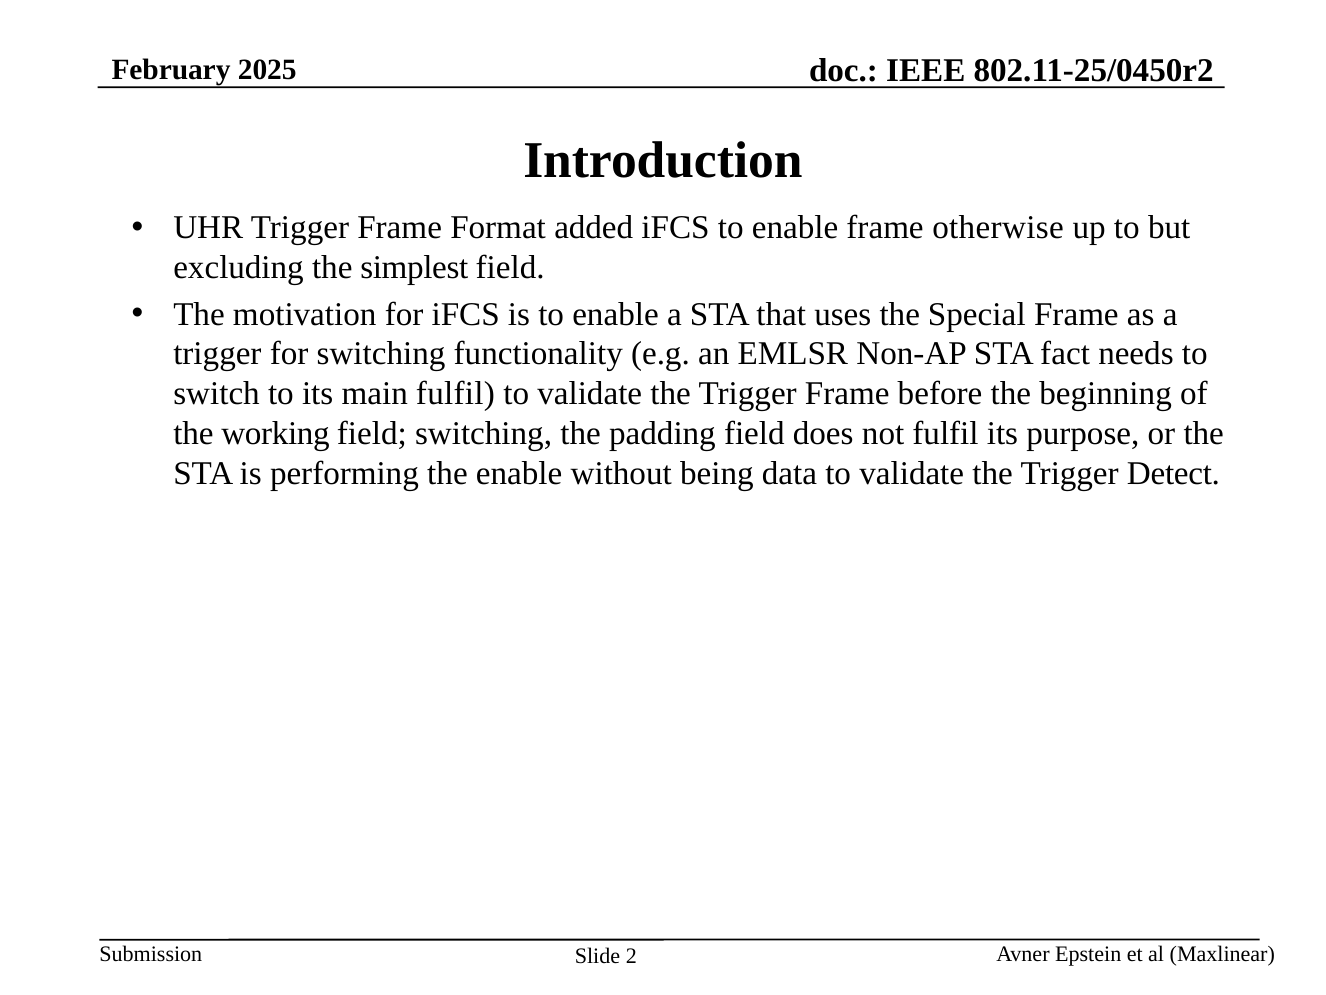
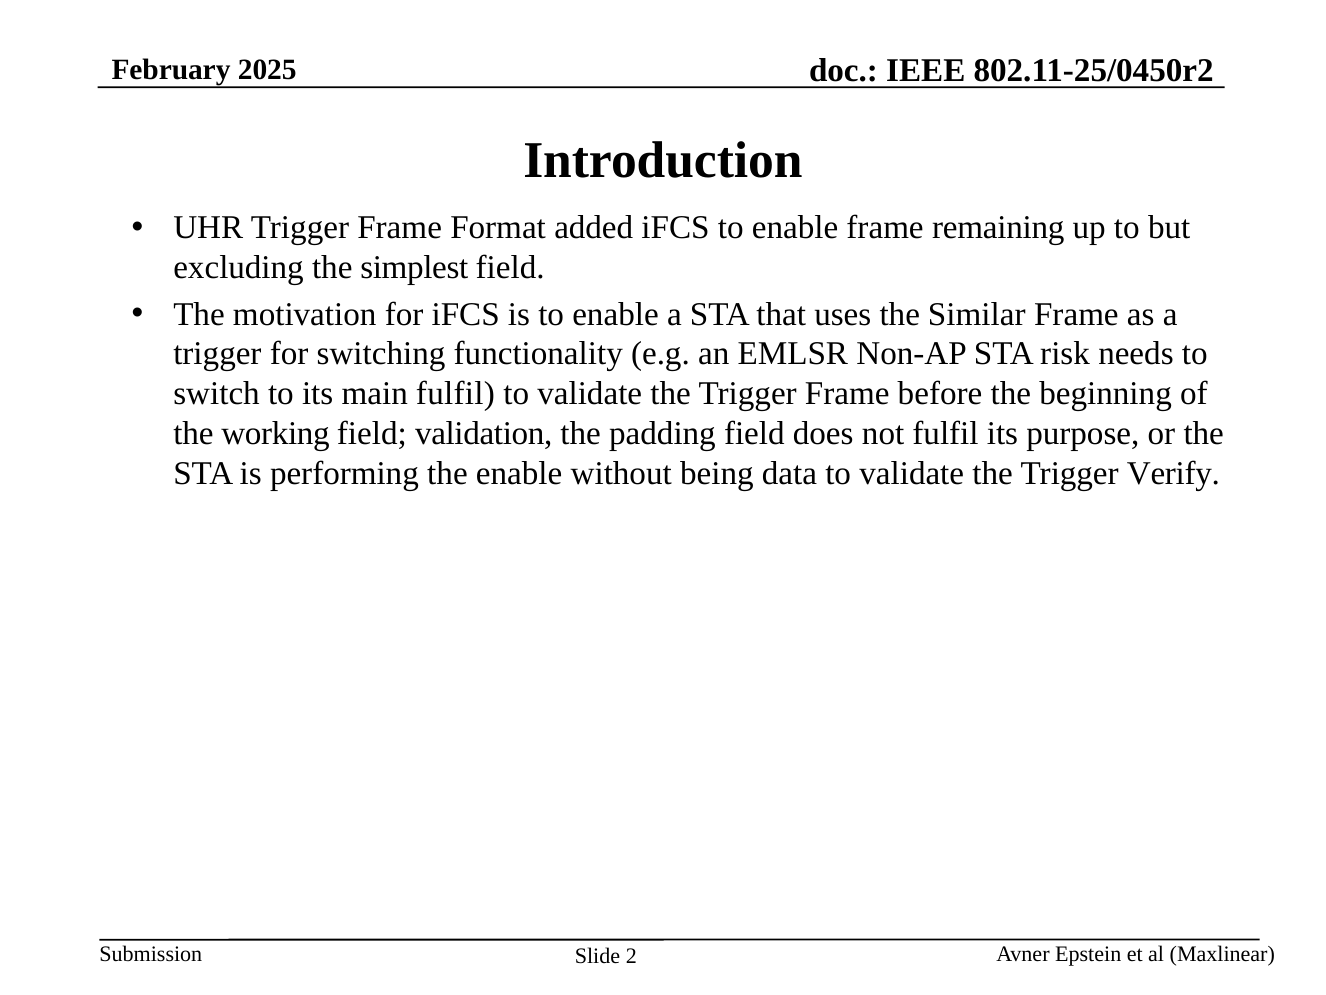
otherwise: otherwise -> remaining
Special: Special -> Similar
fact: fact -> risk
field switching: switching -> validation
Detect: Detect -> Verify
